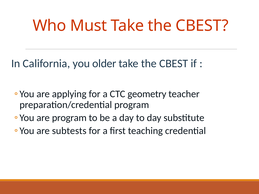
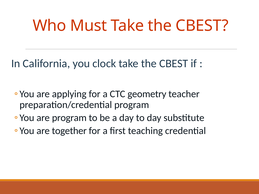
older: older -> clock
subtests: subtests -> together
